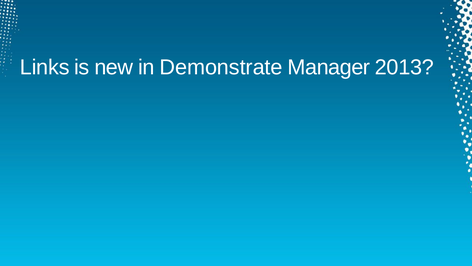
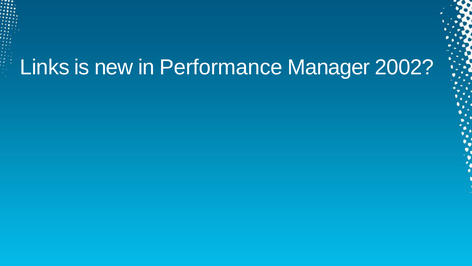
Demonstrate: Demonstrate -> Performance
2013: 2013 -> 2002
